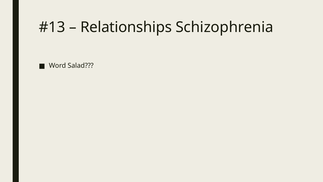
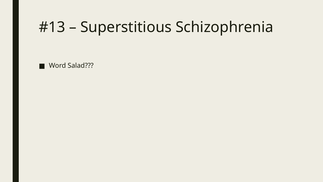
Relationships: Relationships -> Superstitious
